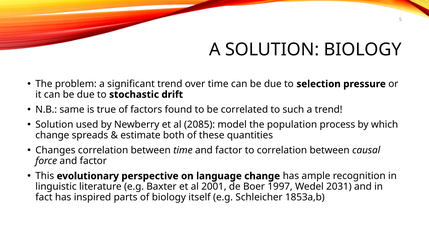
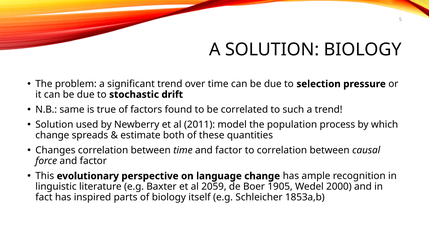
2085: 2085 -> 2011
2001: 2001 -> 2059
1997: 1997 -> 1905
2031: 2031 -> 2000
